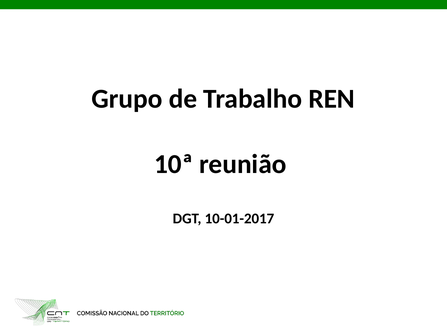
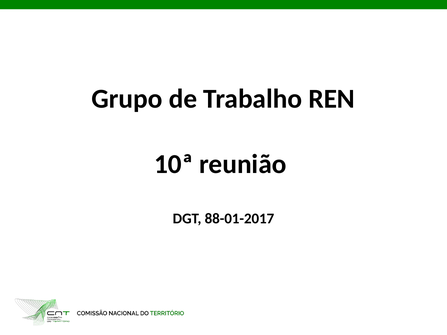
10-01-2017: 10-01-2017 -> 88-01-2017
